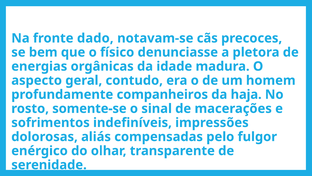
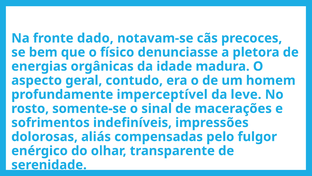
companheiros: companheiros -> imperceptível
haja: haja -> leve
